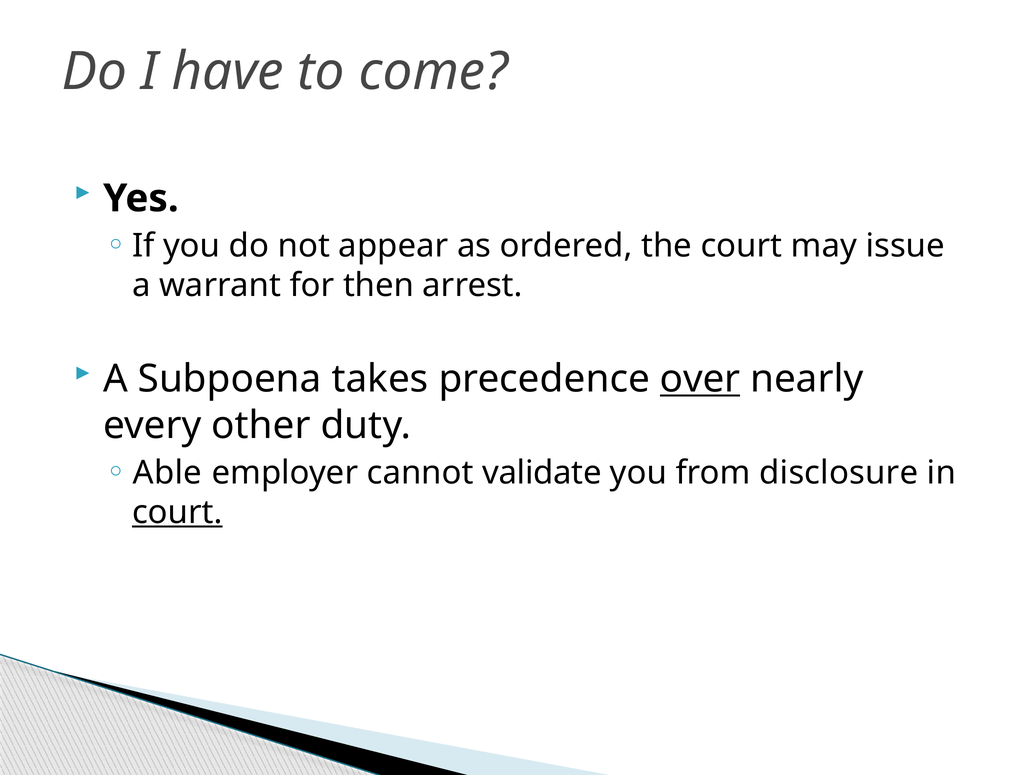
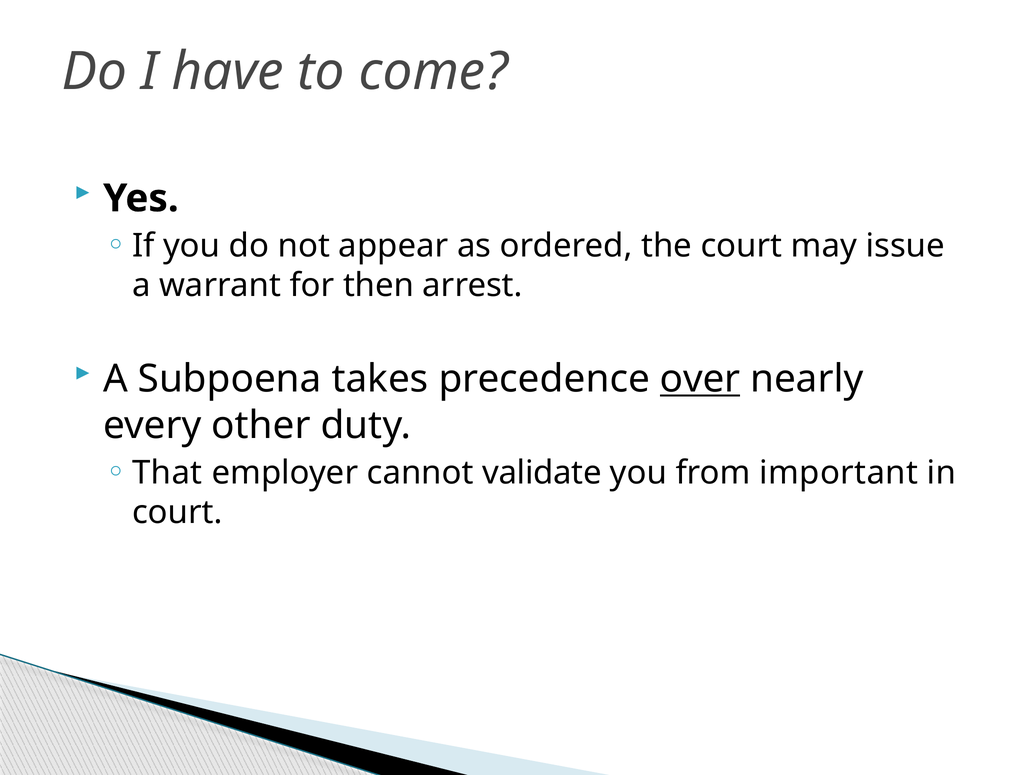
Able: Able -> That
disclosure: disclosure -> important
court at (177, 512) underline: present -> none
